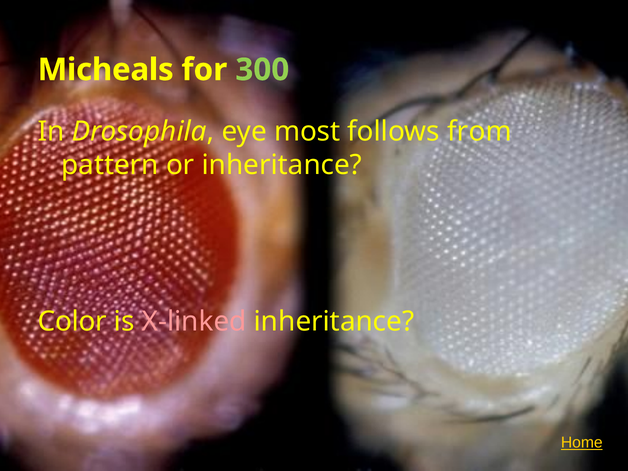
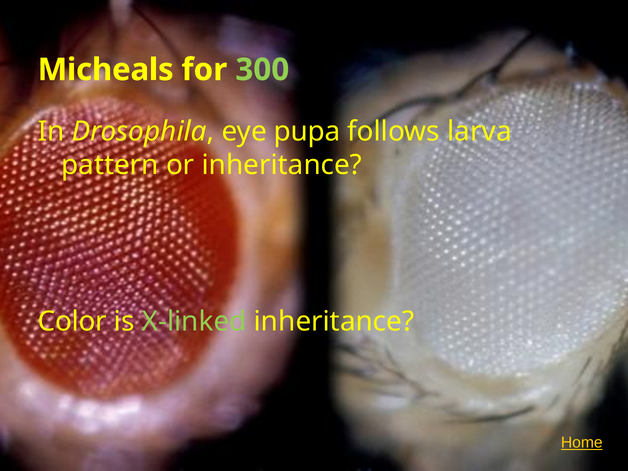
most: most -> pupa
from: from -> larva
X-linked colour: pink -> light green
